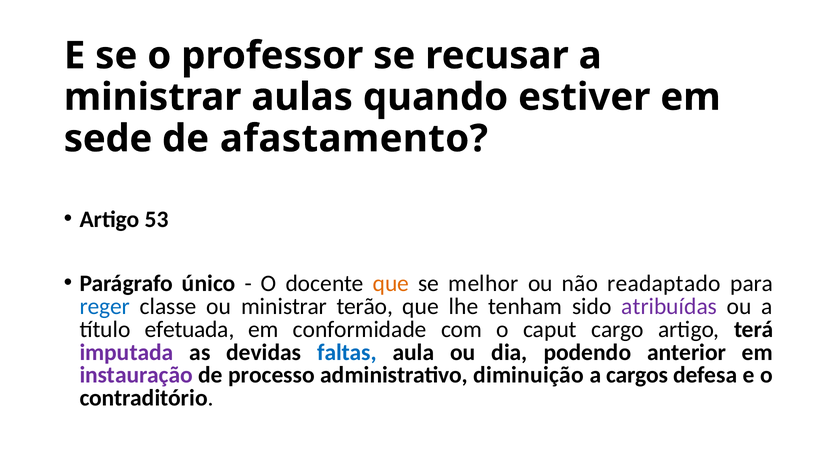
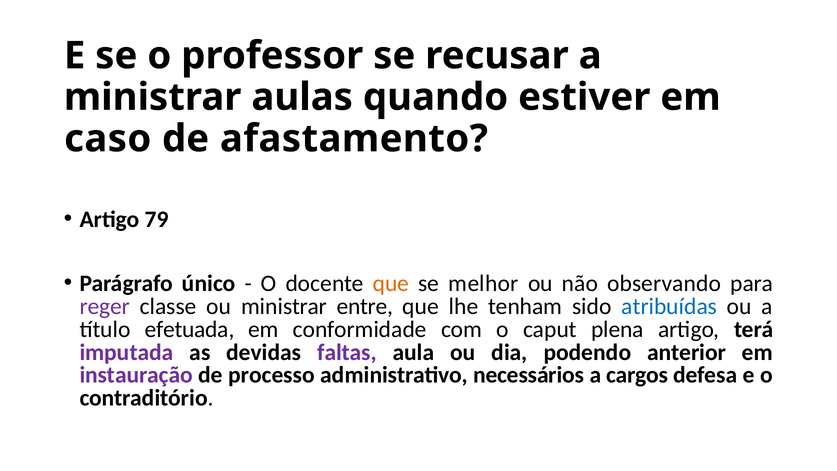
sede: sede -> caso
53: 53 -> 79
readaptado: readaptado -> observando
reger colour: blue -> purple
terão: terão -> entre
atribuídas colour: purple -> blue
cargo: cargo -> plena
faltas colour: blue -> purple
diminuição: diminuição -> necessários
